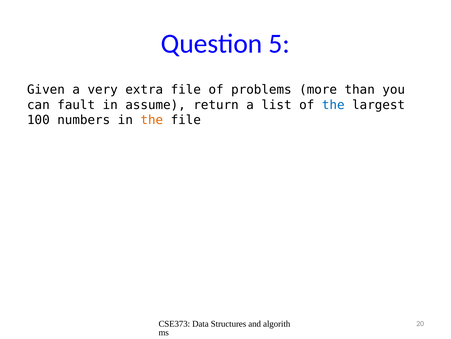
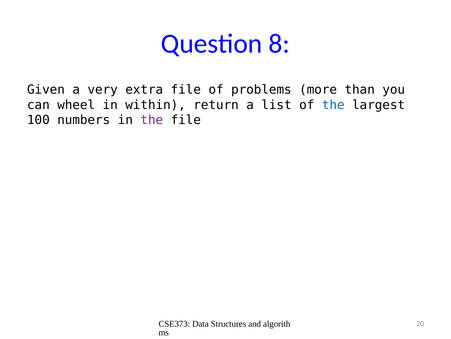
5: 5 -> 8
fault: fault -> wheel
assume: assume -> within
the at (152, 120) colour: orange -> purple
